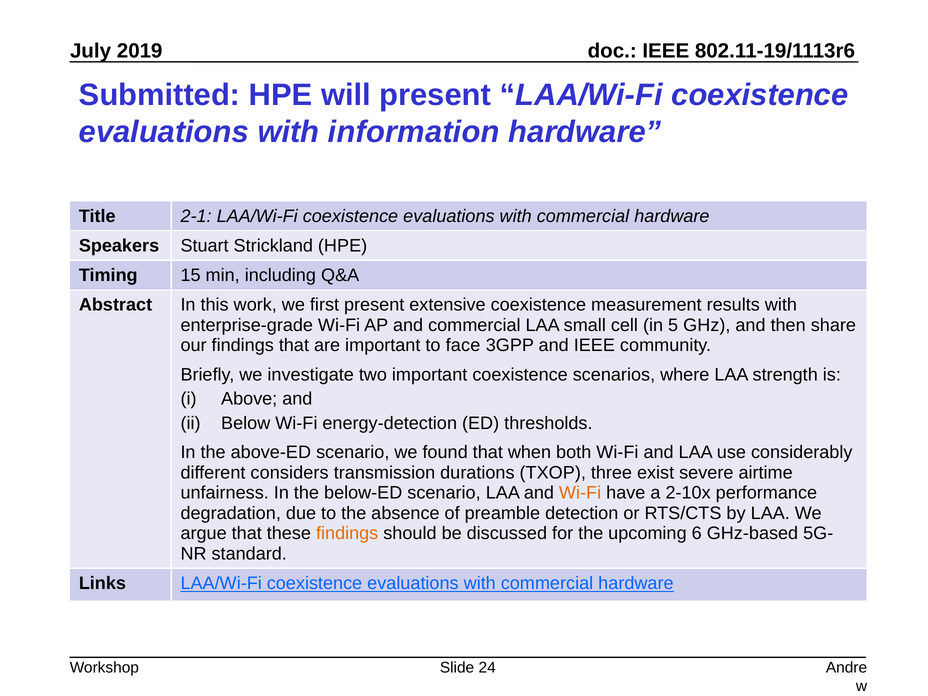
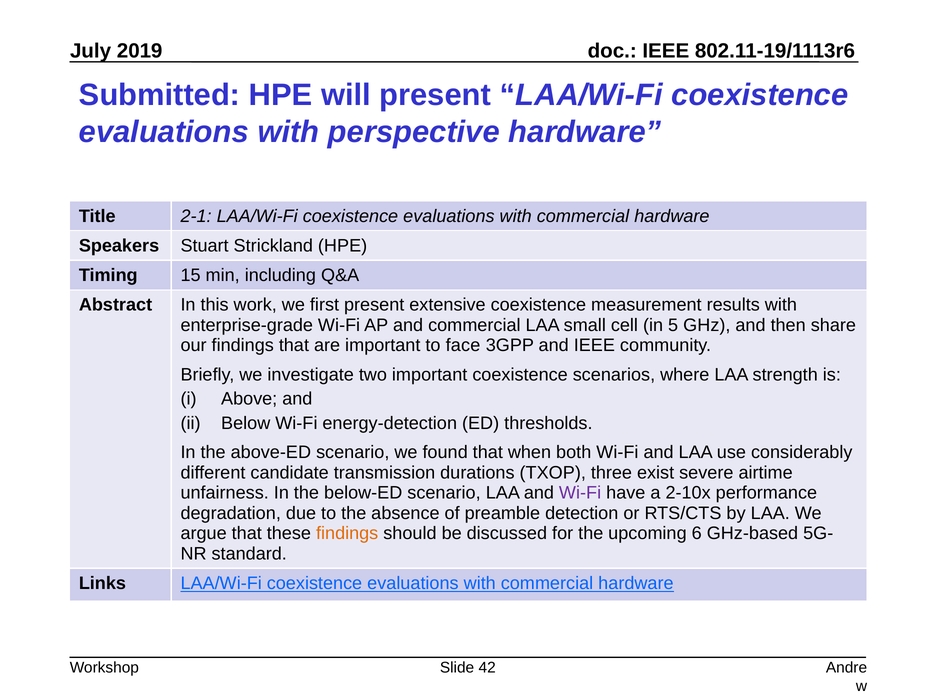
information: information -> perspective
considers: considers -> candidate
Wi-Fi at (580, 493) colour: orange -> purple
24: 24 -> 42
